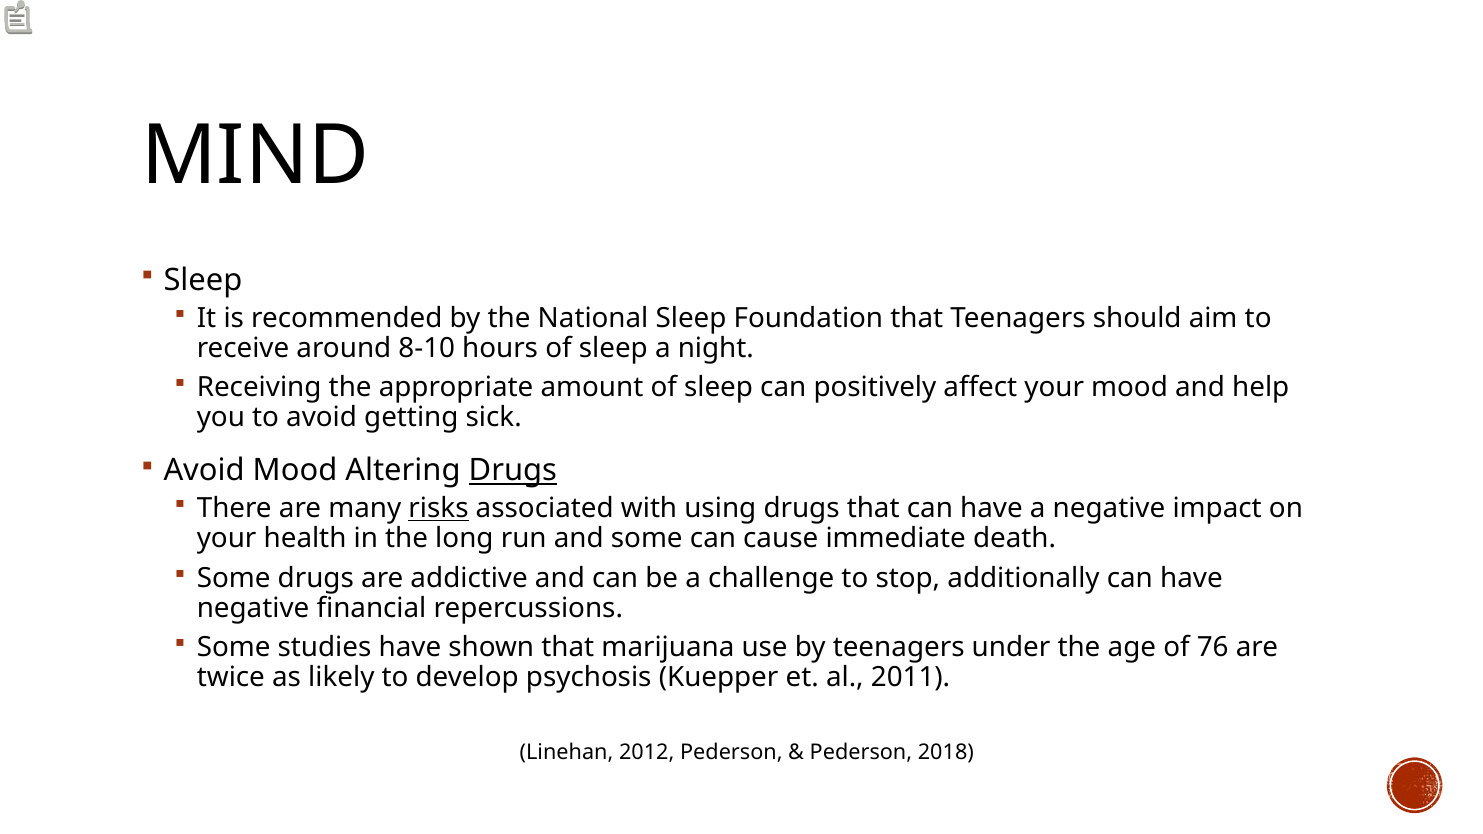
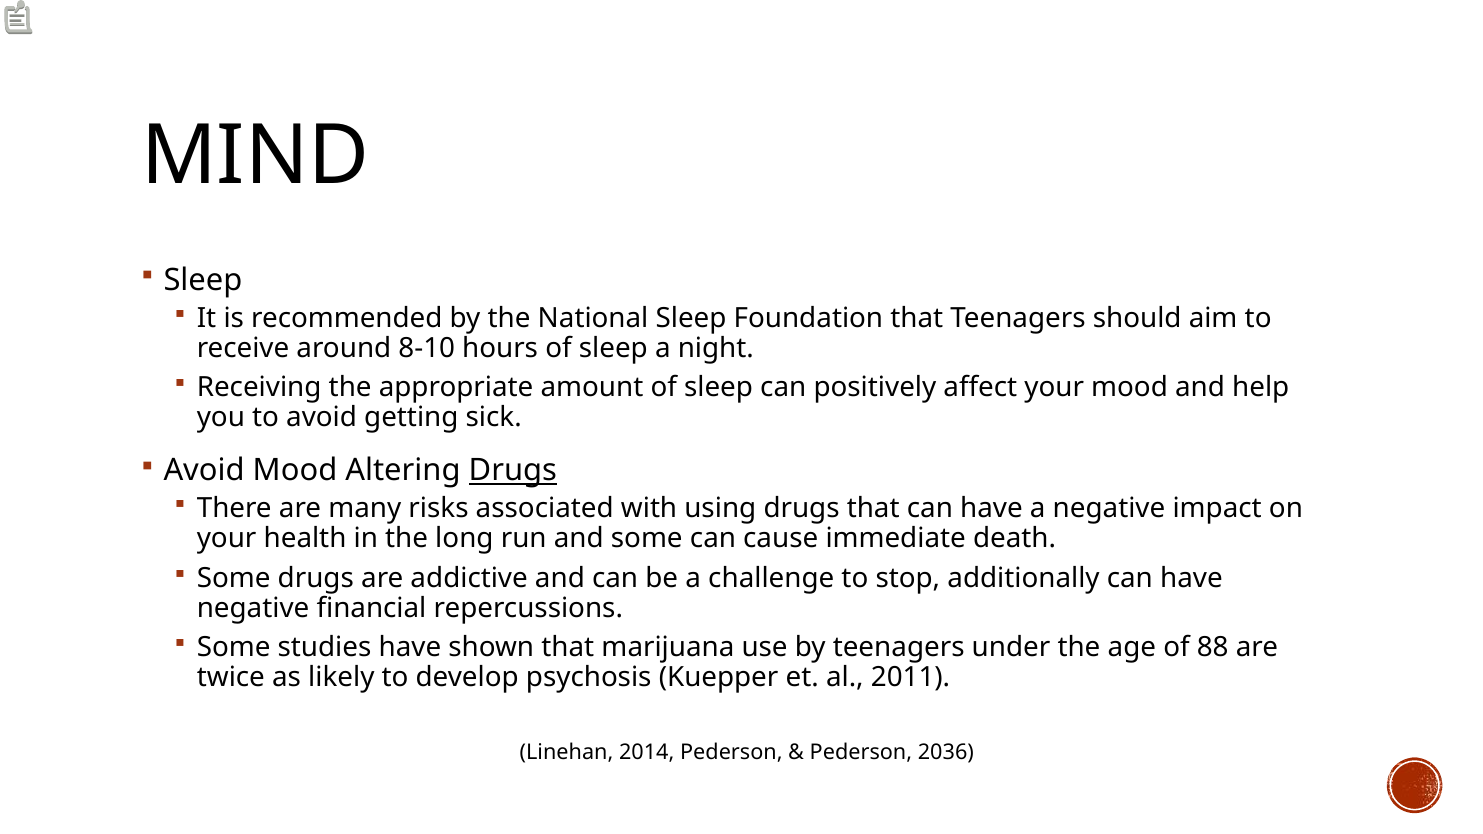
risks underline: present -> none
76: 76 -> 88
2012: 2012 -> 2014
2018: 2018 -> 2036
